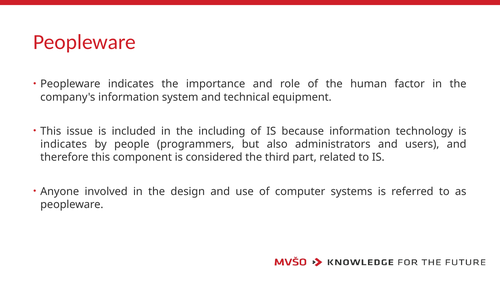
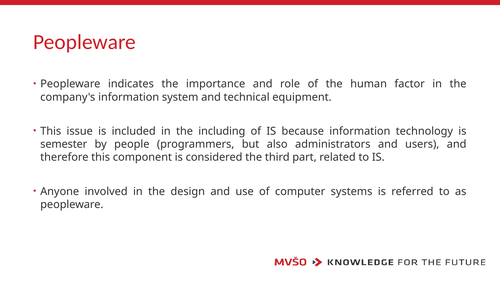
indicates at (64, 144): indicates -> semester
